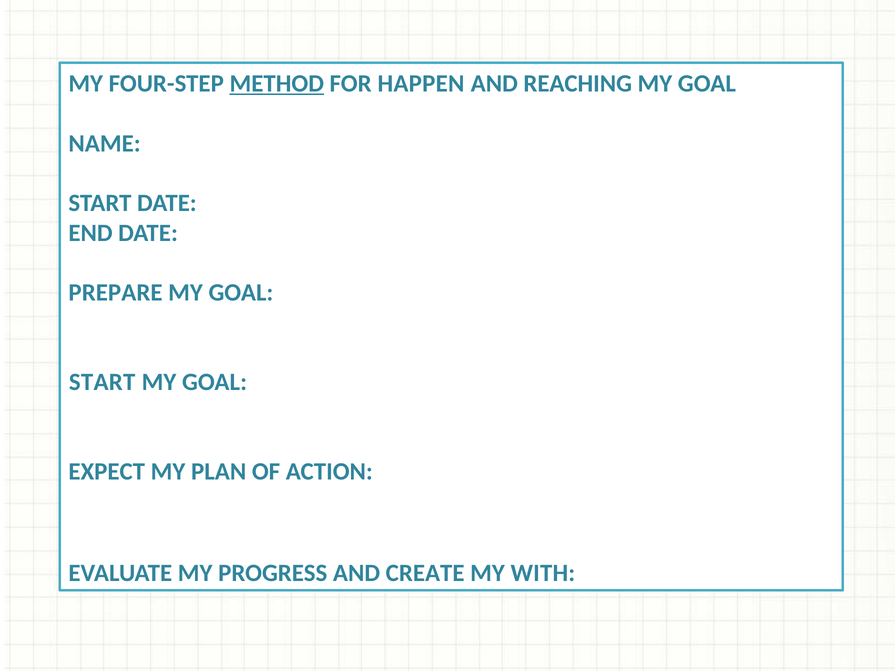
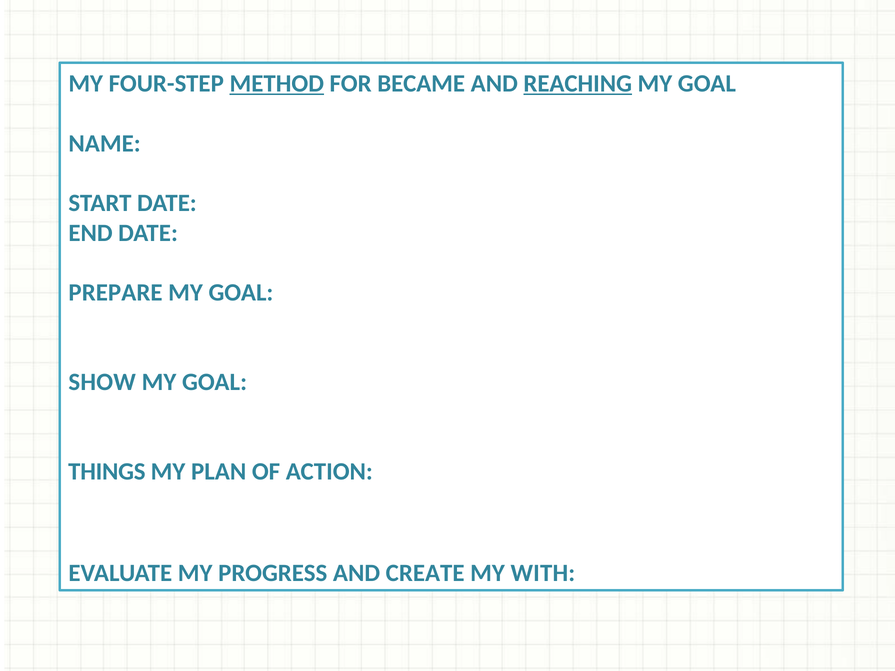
HAPPEN: HAPPEN -> BECAME
REACHING underline: none -> present
START at (102, 382): START -> SHOW
EXPECT: EXPECT -> THINGS
